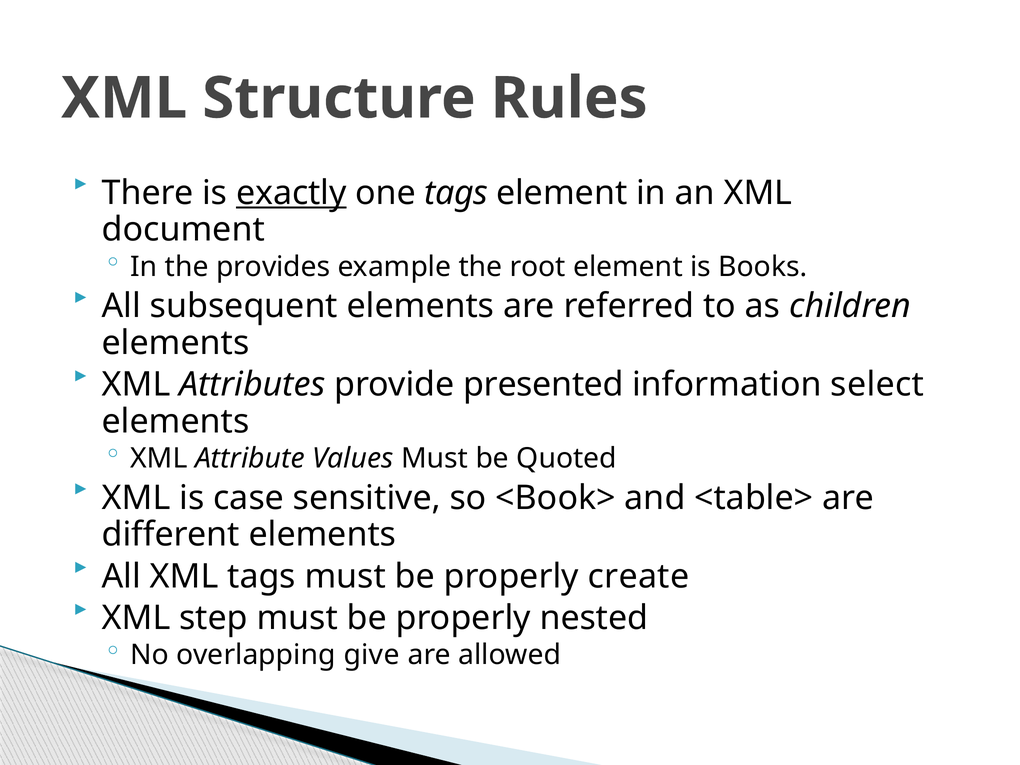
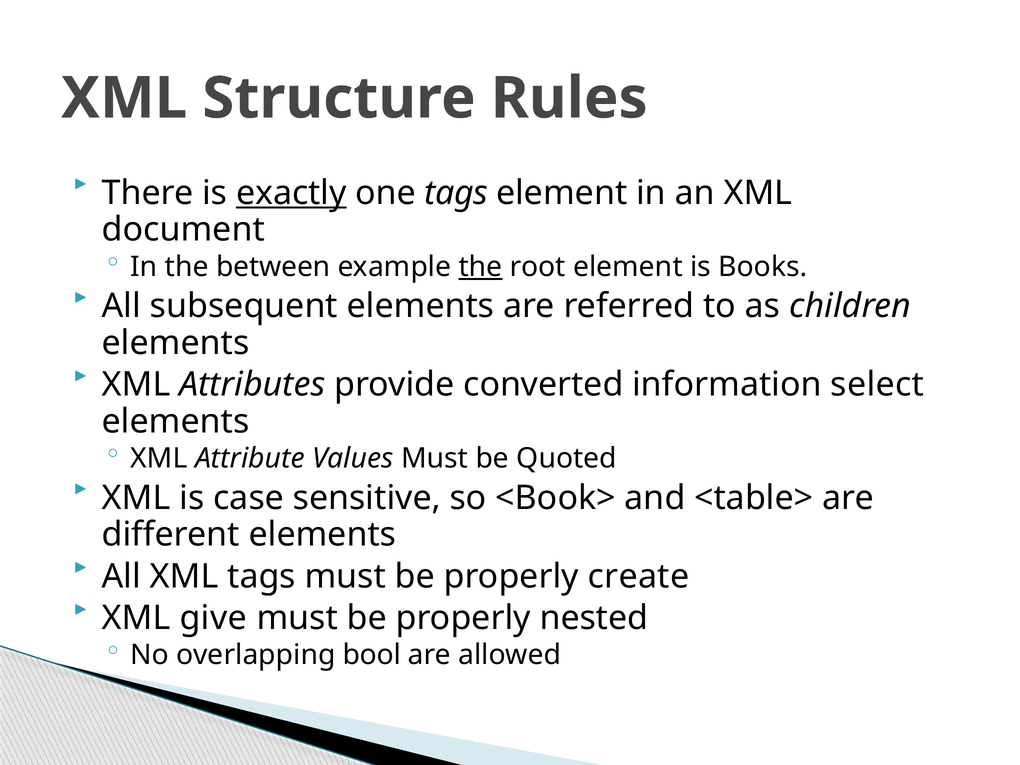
provides: provides -> between
the at (481, 267) underline: none -> present
presented: presented -> converted
step: step -> give
give: give -> bool
